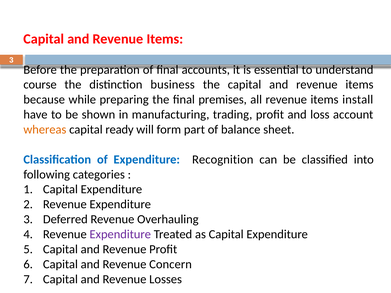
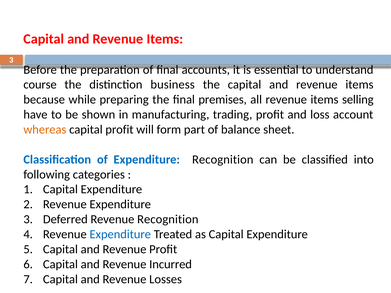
install: install -> selling
capital ready: ready -> profit
Revenue Overhauling: Overhauling -> Recognition
Expenditure at (120, 234) colour: purple -> blue
Concern: Concern -> Incurred
